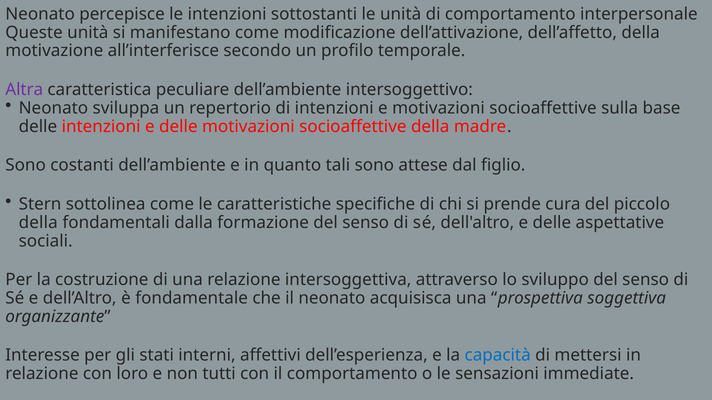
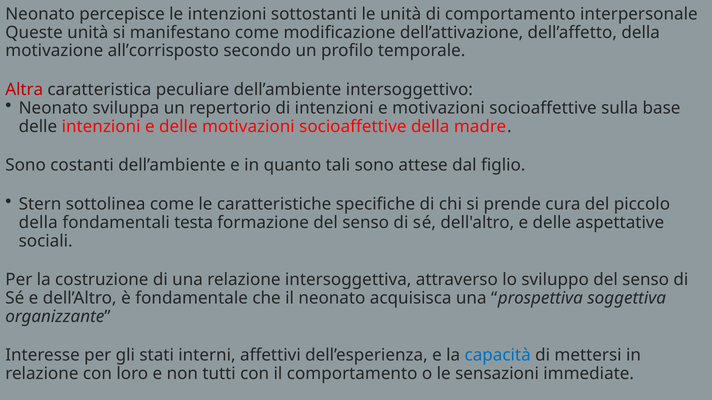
all’interferisce: all’interferisce -> all’corrisposto
Altra colour: purple -> red
dalla: dalla -> testa
